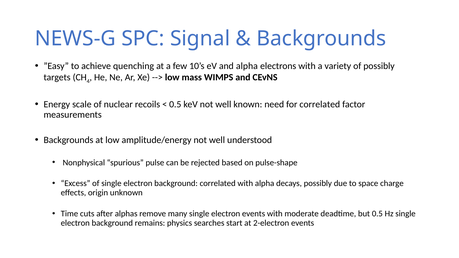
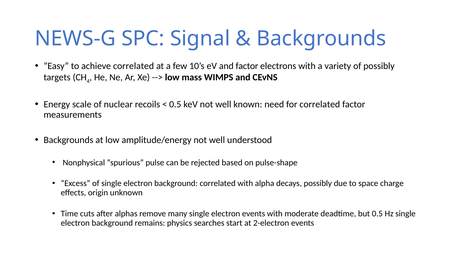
achieve quenching: quenching -> correlated
and alpha: alpha -> factor
